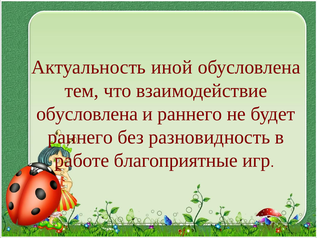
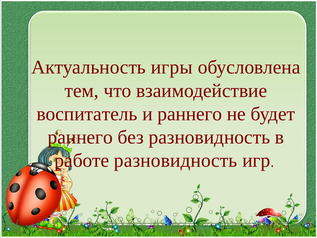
иной: иной -> игры
обусловлена at (87, 114): обусловлена -> воспитатель
работе благоприятные: благоприятные -> разновидность
